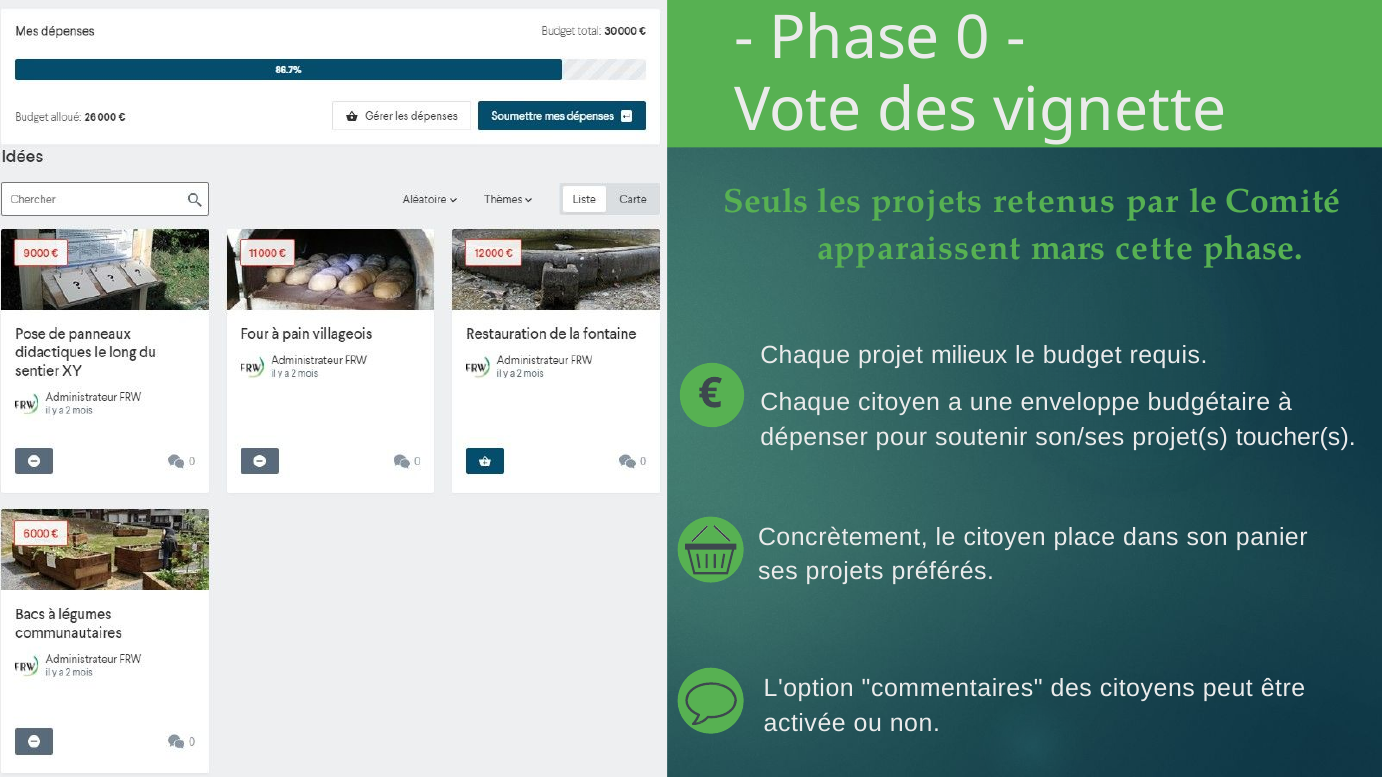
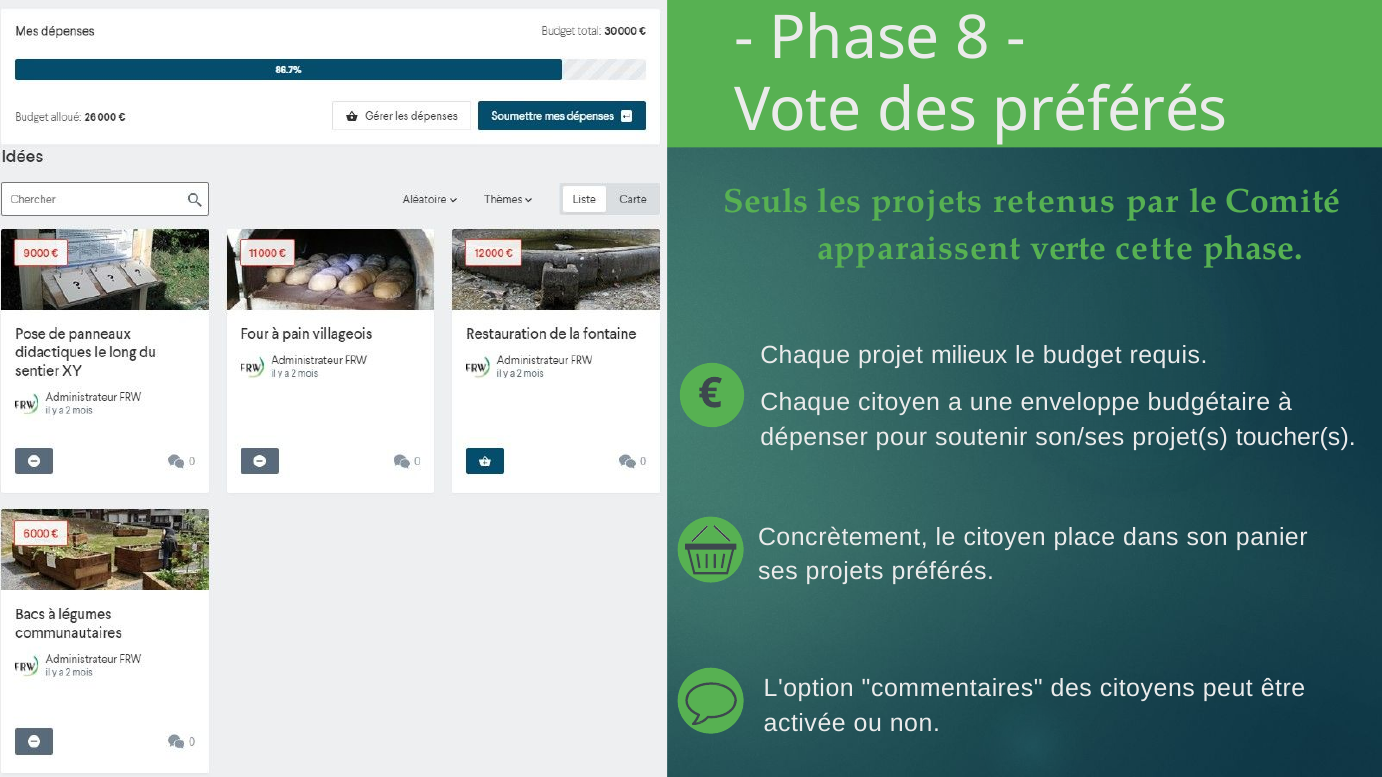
0: 0 -> 8
des vignette: vignette -> préférés
mars: mars -> verte
